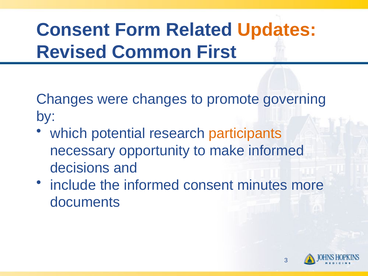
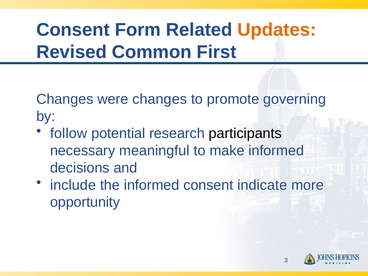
which: which -> follow
participants colour: orange -> black
opportunity: opportunity -> meaningful
minutes: minutes -> indicate
documents: documents -> opportunity
